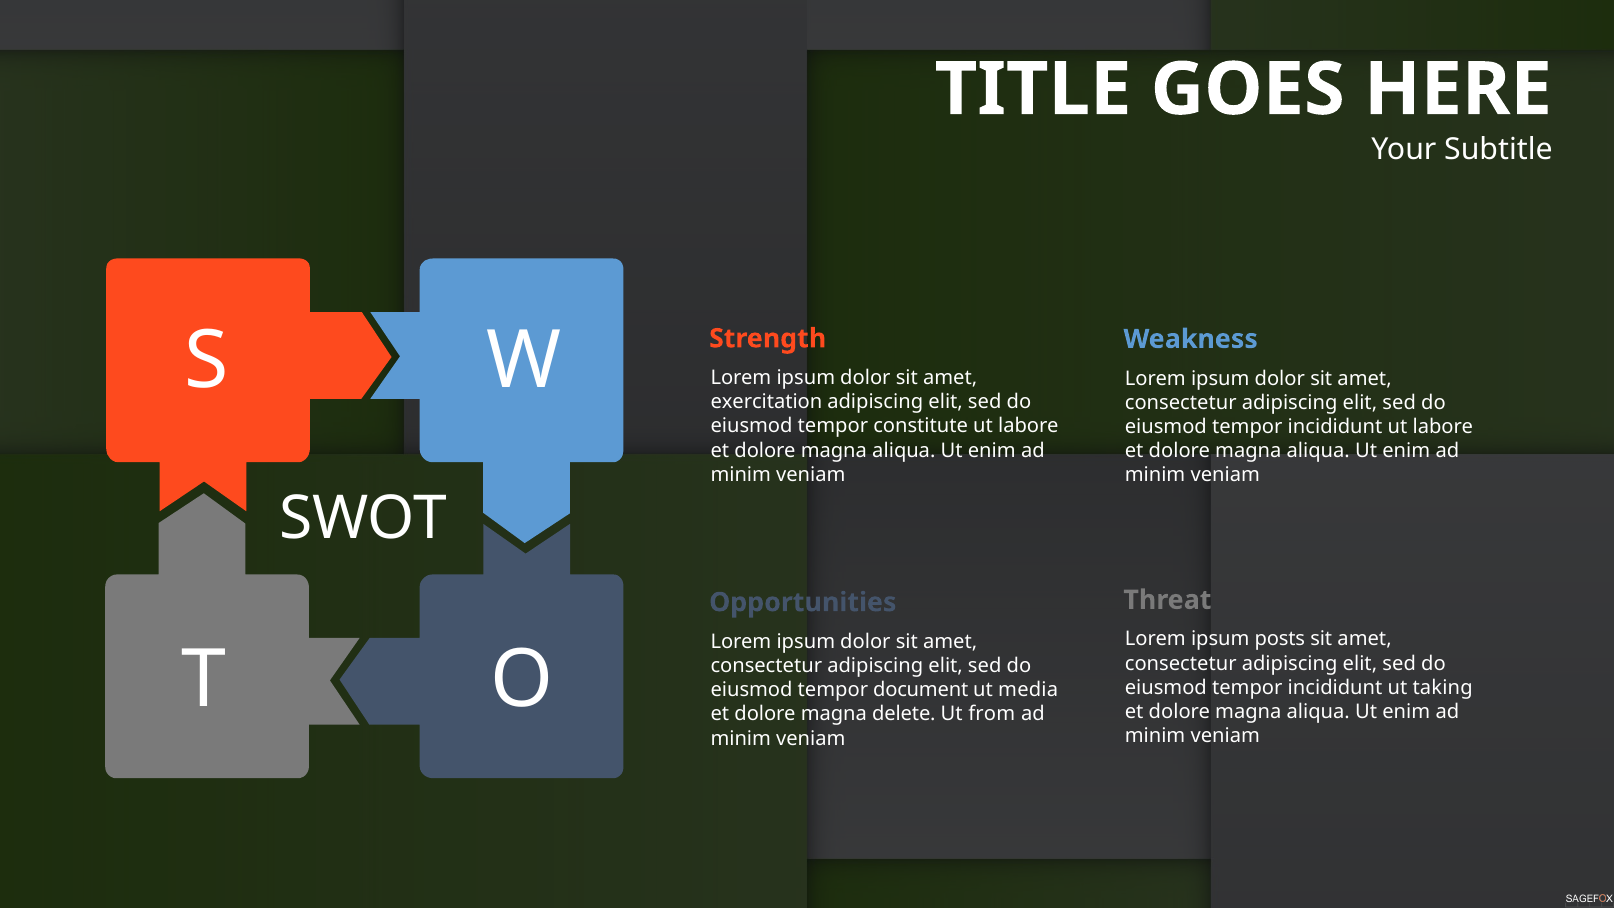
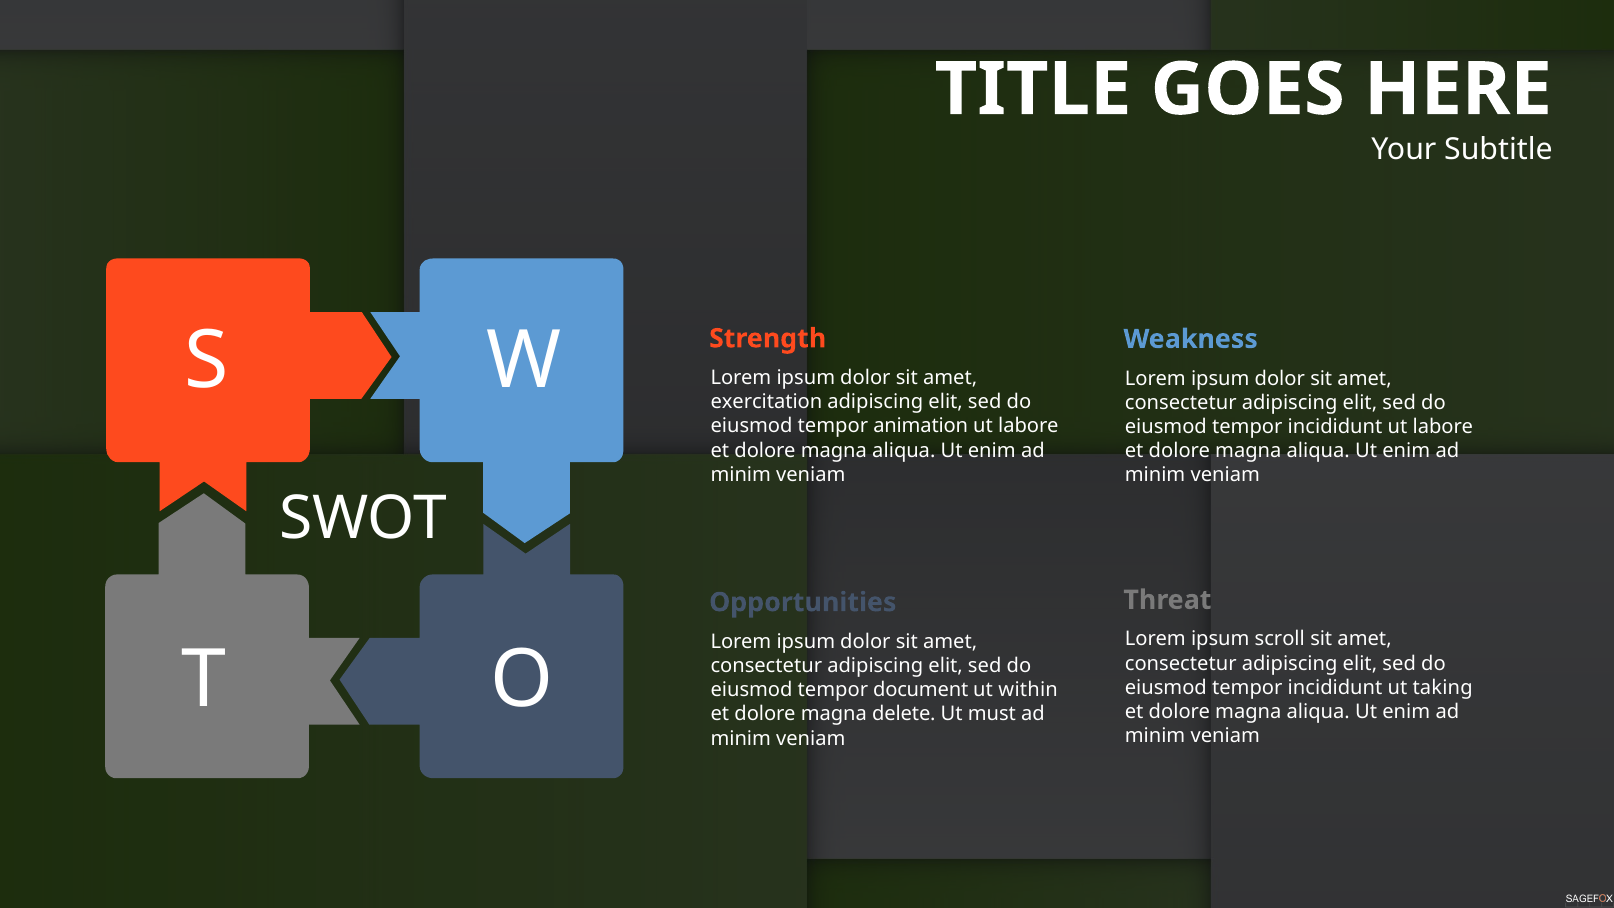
constitute: constitute -> animation
posts: posts -> scroll
media: media -> within
from: from -> must
